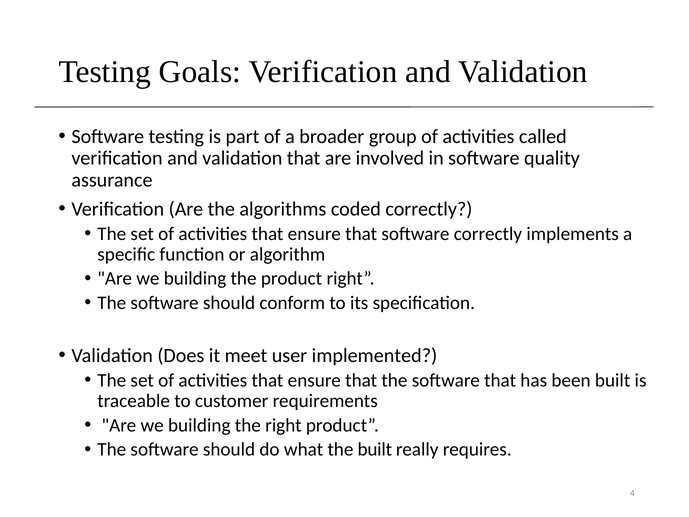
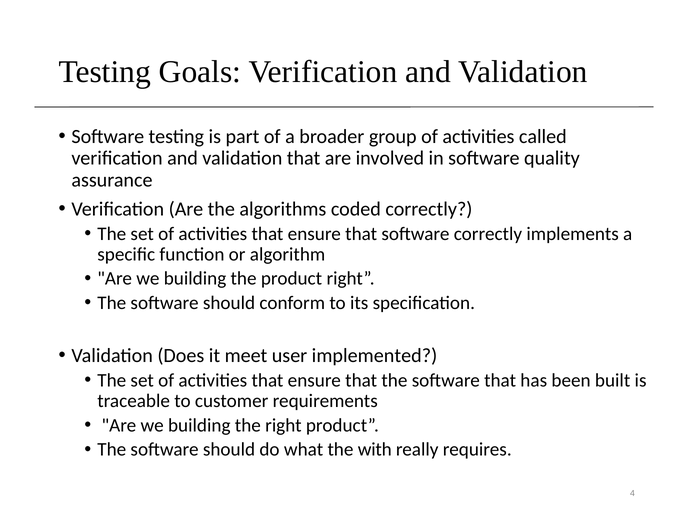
the built: built -> with
